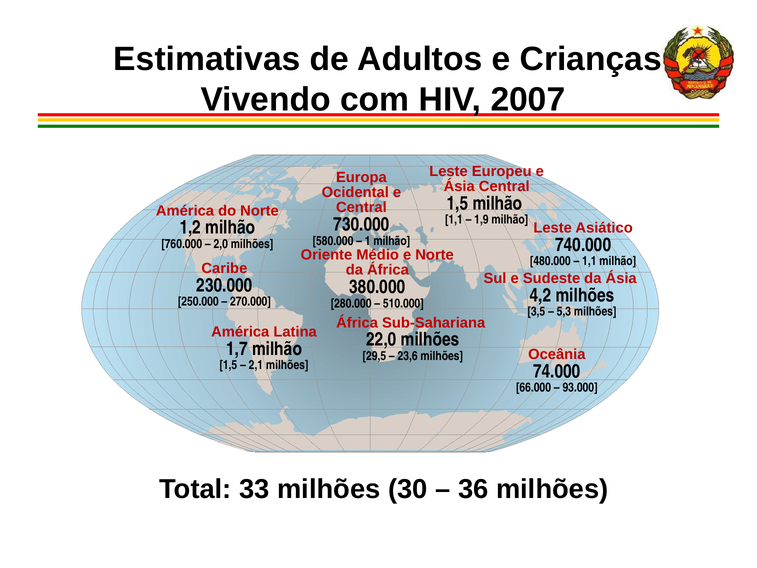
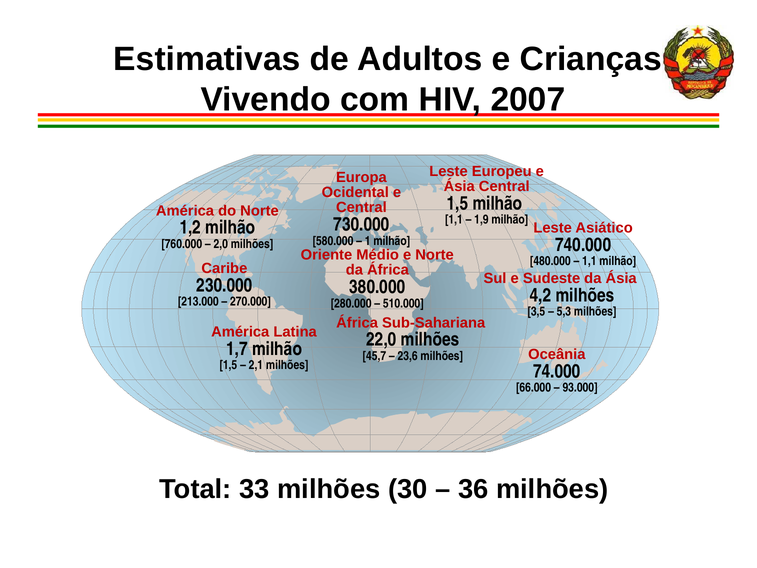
250.000: 250.000 -> 213.000
29,5: 29,5 -> 45,7
